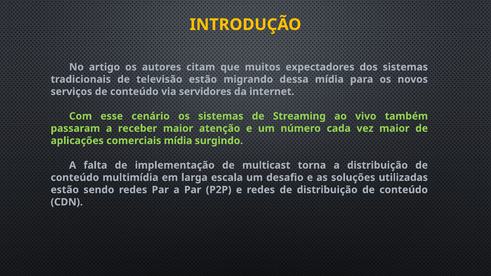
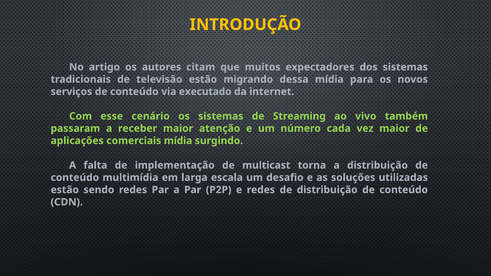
servidores: servidores -> executado
